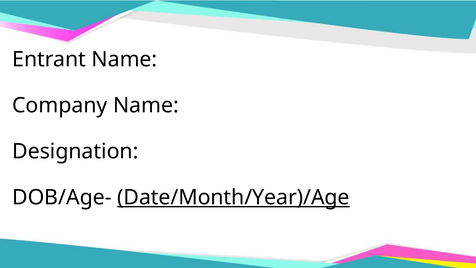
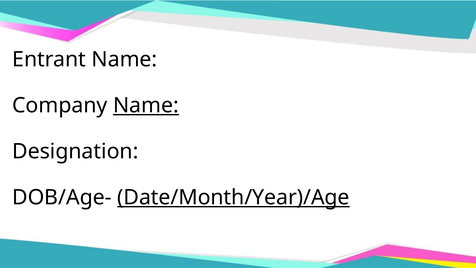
Name at (146, 105) underline: none -> present
